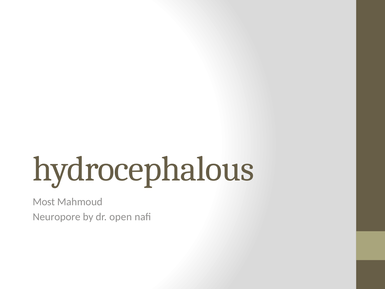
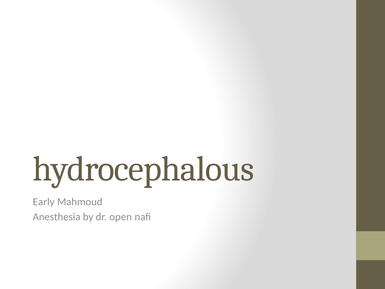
Most: Most -> Early
Neuropore: Neuropore -> Anesthesia
